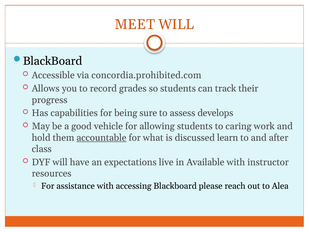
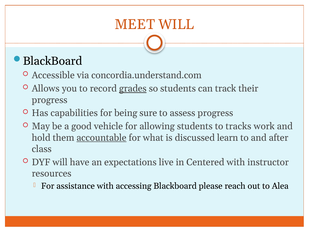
concordia.prohibited.com: concordia.prohibited.com -> concordia.understand.com
grades underline: none -> present
assess develops: develops -> progress
caring: caring -> tracks
Available: Available -> Centered
